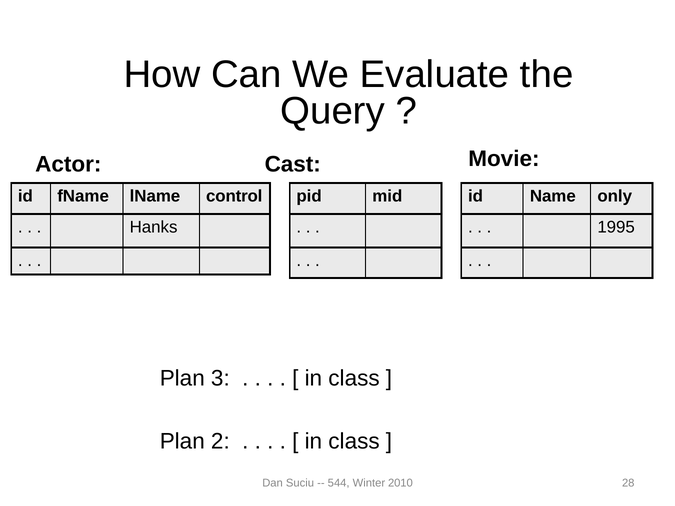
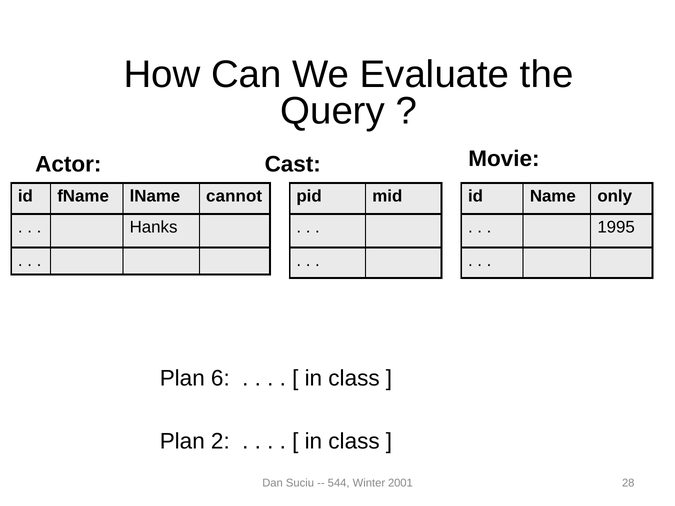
control: control -> cannot
3: 3 -> 6
2010: 2010 -> 2001
